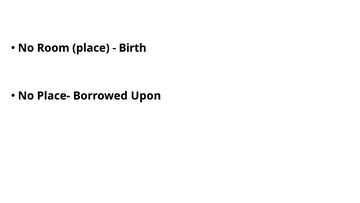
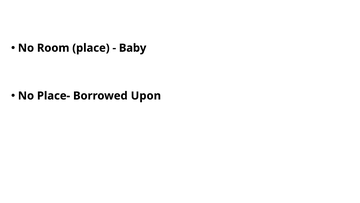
Birth: Birth -> Baby
